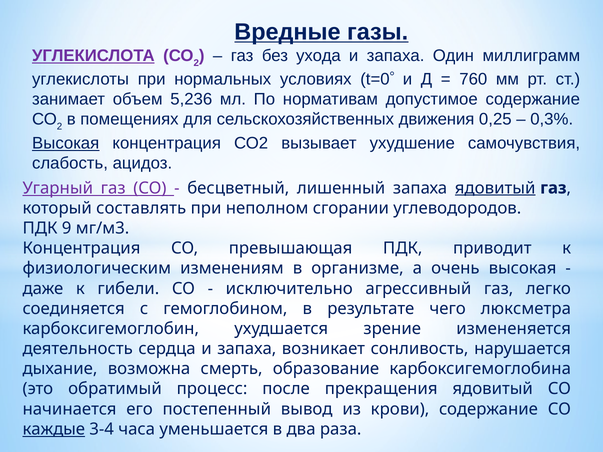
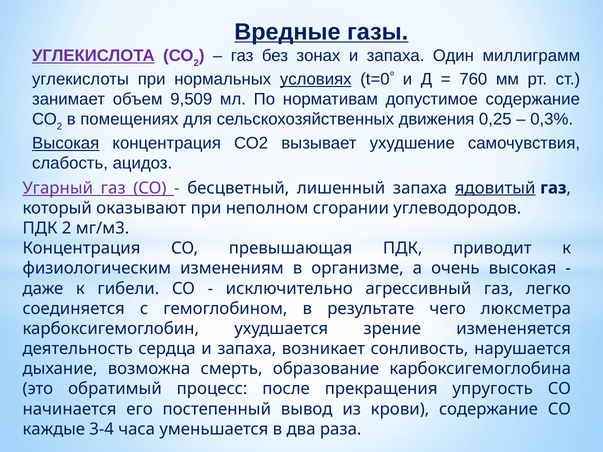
ухода: ухода -> зонах
условиях underline: none -> present
5,236: 5,236 -> 9,509
составлять: составлять -> оказывают
ПДК 9: 9 -> 2
прекращения ядовитый: ядовитый -> упругость
каждые underline: present -> none
